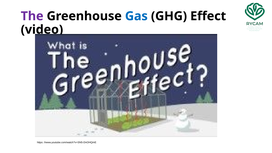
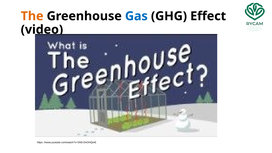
The colour: purple -> orange
